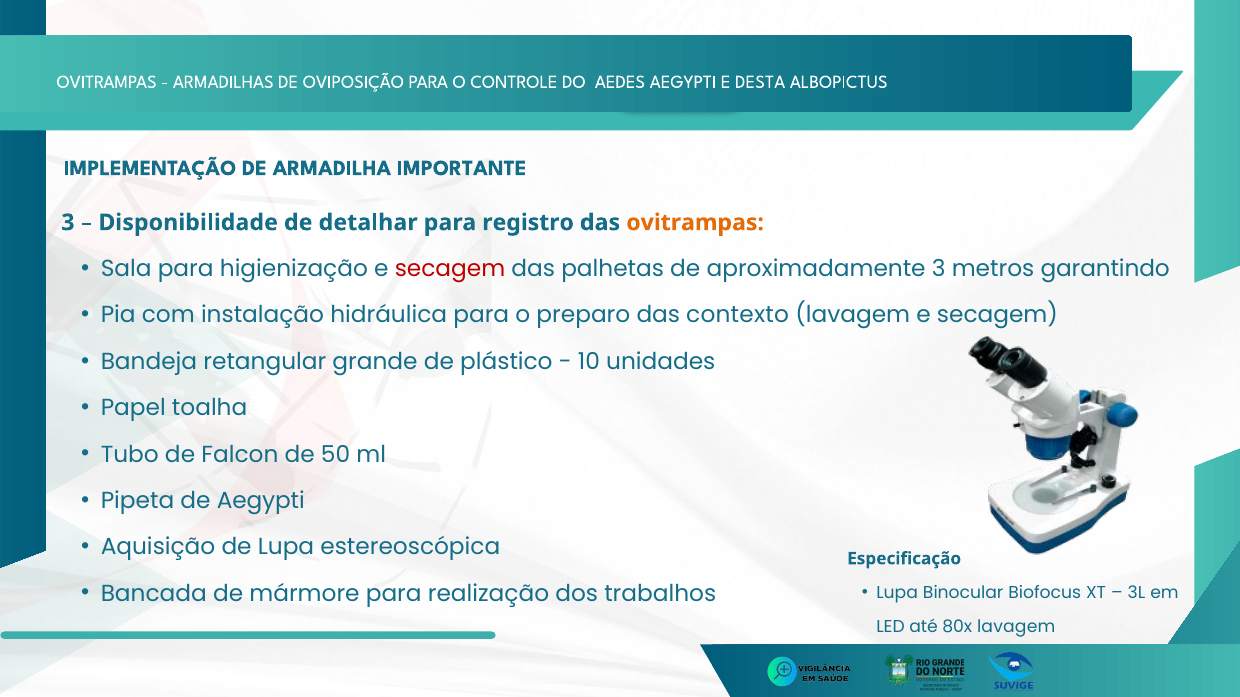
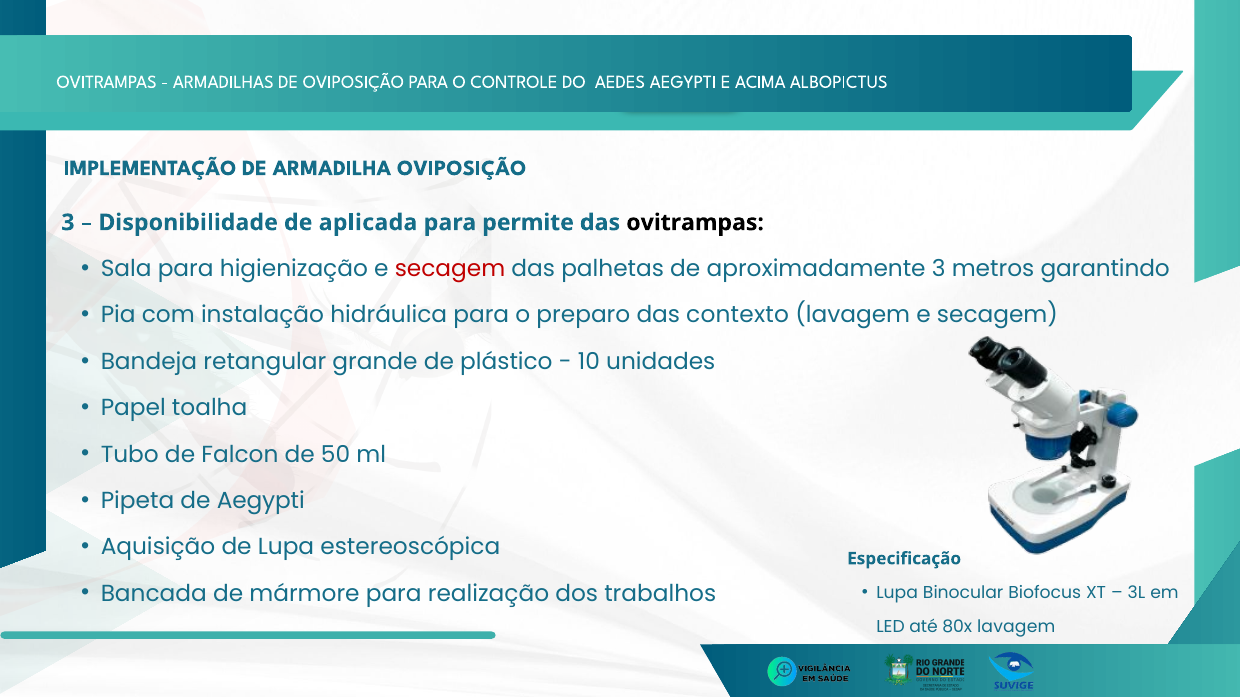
DESTA: DESTA -> ACIMA
ARMADILHA IMPORTANTE: IMPORTANTE -> OVIPOSIÇÃO
detalhar: detalhar -> aplicada
registro: registro -> permite
ovitrampas at (695, 223) colour: orange -> black
